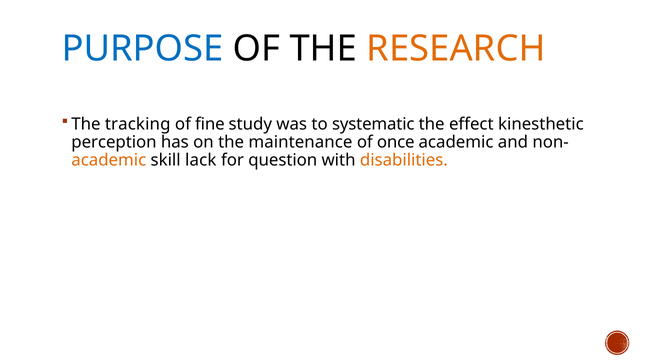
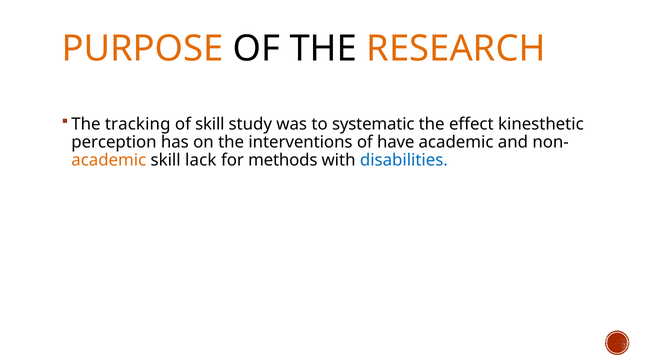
PURPOSE colour: blue -> orange
of fine: fine -> skill
maintenance: maintenance -> interventions
once: once -> have
question: question -> methods
disabilities colour: orange -> blue
